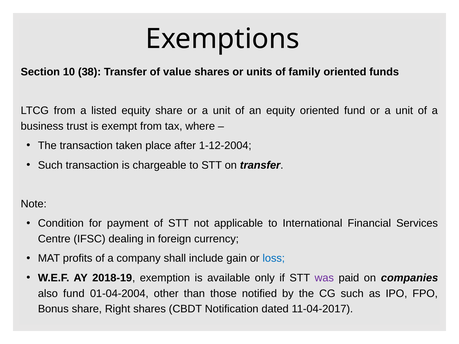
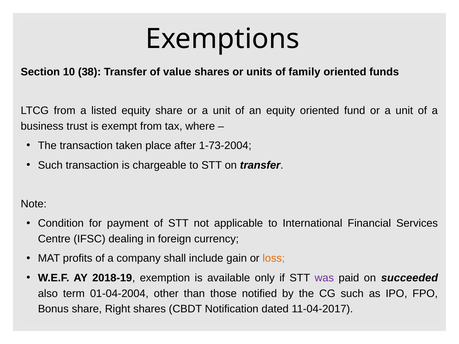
1-12-2004: 1-12-2004 -> 1-73-2004
loss colour: blue -> orange
companies: companies -> succeeded
also fund: fund -> term
